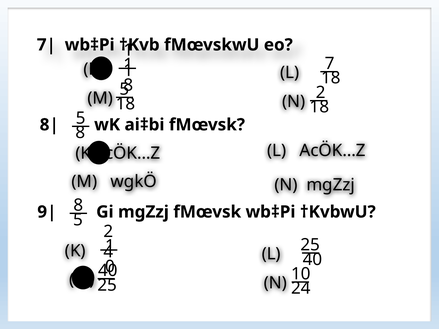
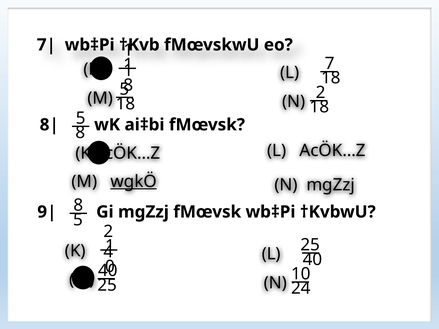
wgkÖ underline: none -> present
